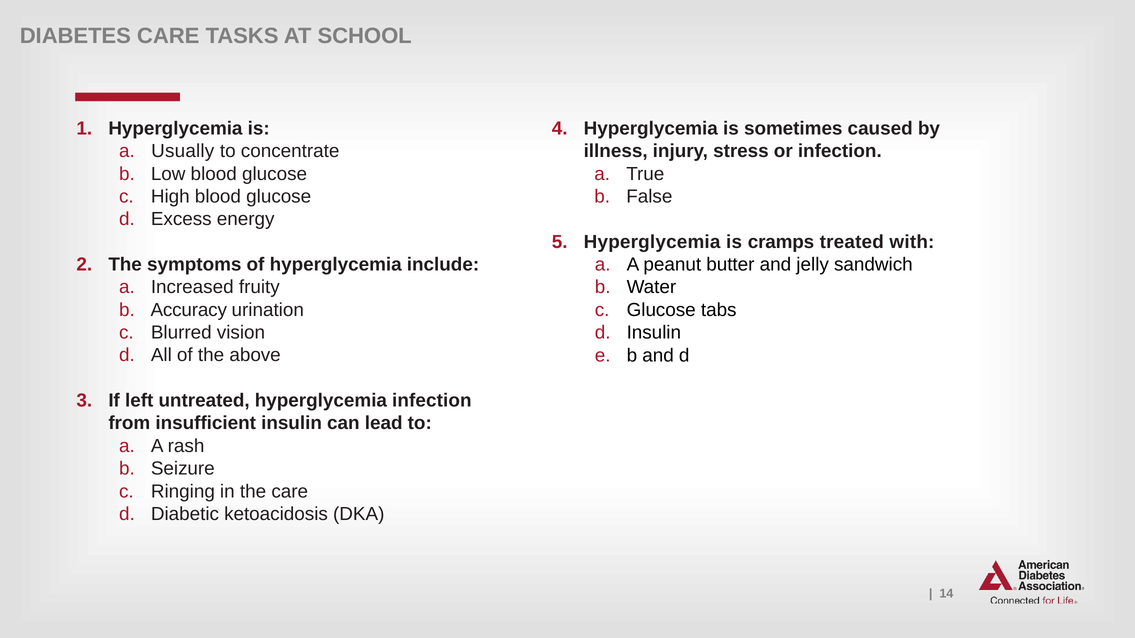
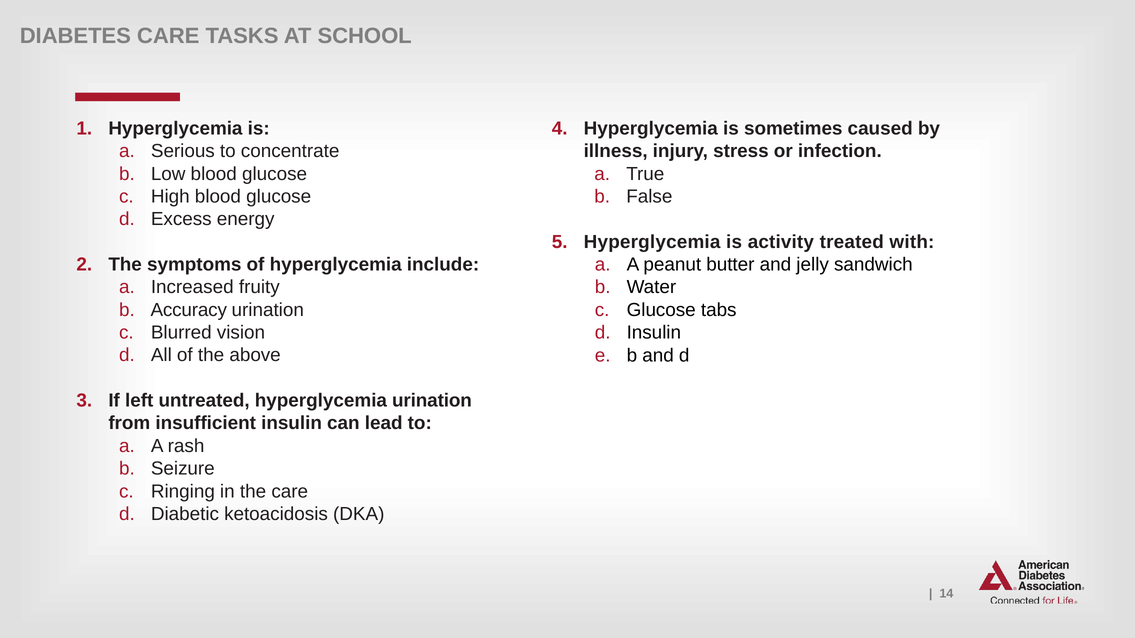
Usually: Usually -> Serious
cramps: cramps -> activity
hyperglycemia infection: infection -> urination
